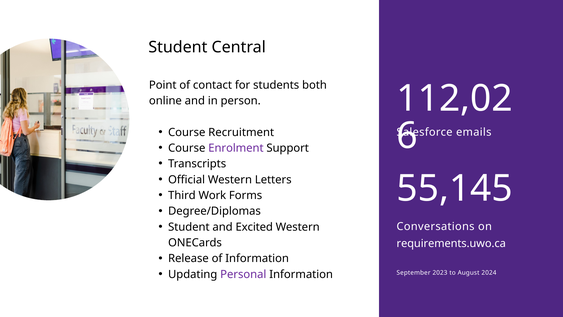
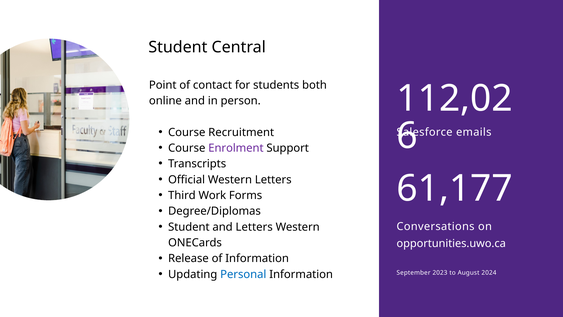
55,145: 55,145 -> 61,177
and Excited: Excited -> Letters
requirements.uwo.ca: requirements.uwo.ca -> opportunities.uwo.ca
Personal colour: purple -> blue
